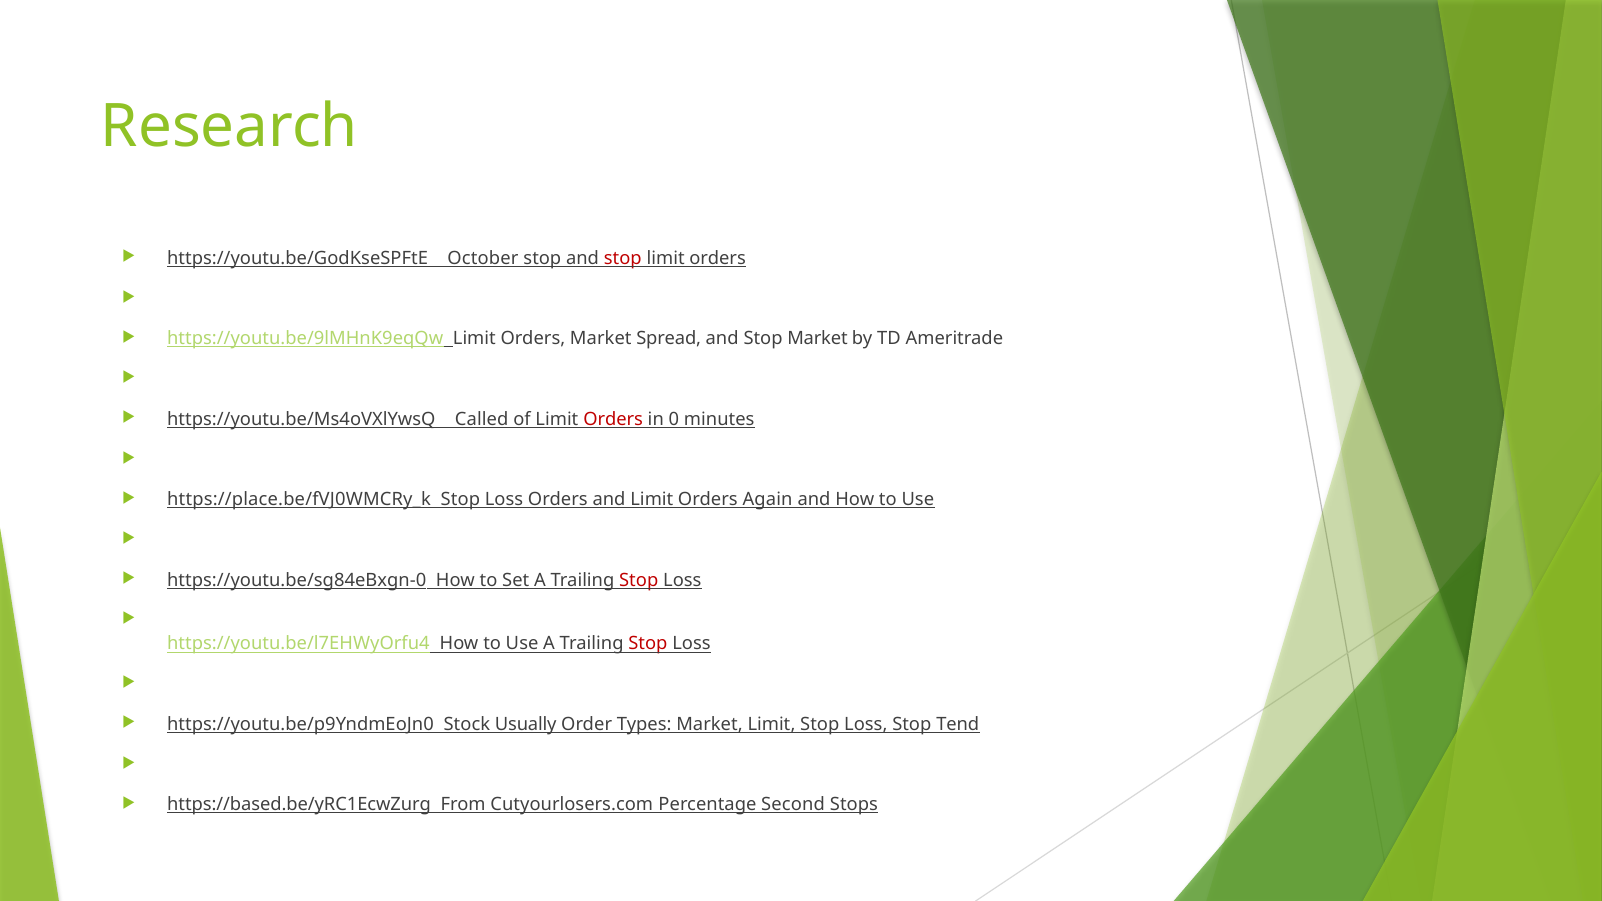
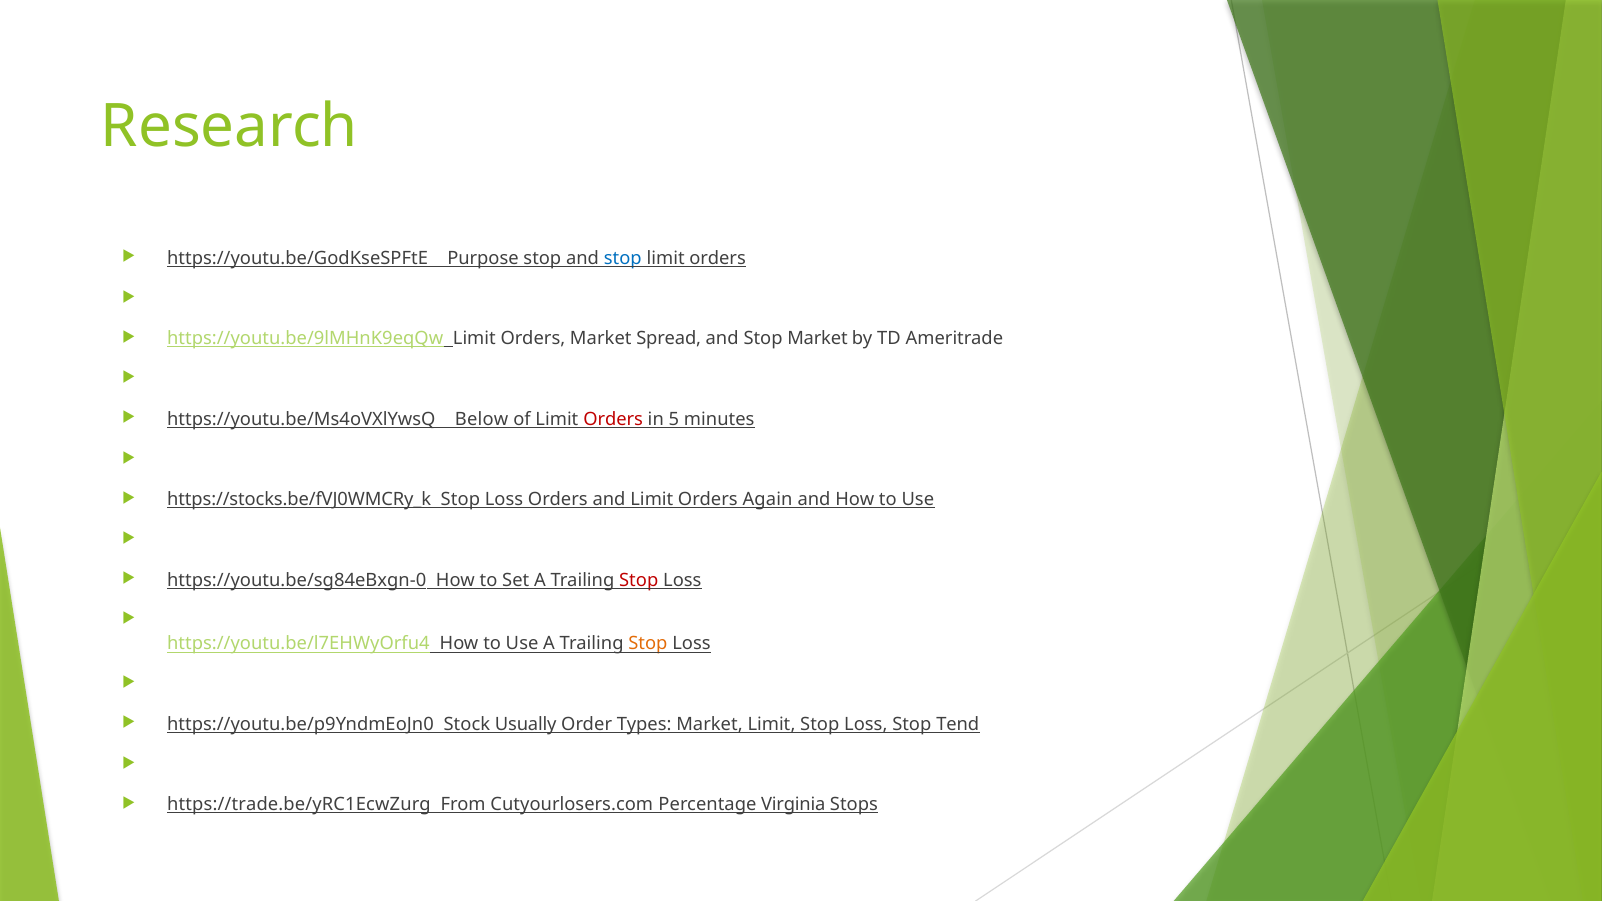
October: October -> Purpose
stop at (623, 258) colour: red -> blue
Called: Called -> Below
0: 0 -> 5
https://place.be/fVJ0WMCRy_k: https://place.be/fVJ0WMCRy_k -> https://stocks.be/fVJ0WMCRy_k
Stop at (648, 644) colour: red -> orange
https://based.be/yRC1EcwZurg: https://based.be/yRC1EcwZurg -> https://trade.be/yRC1EcwZurg
Second: Second -> Virginia
